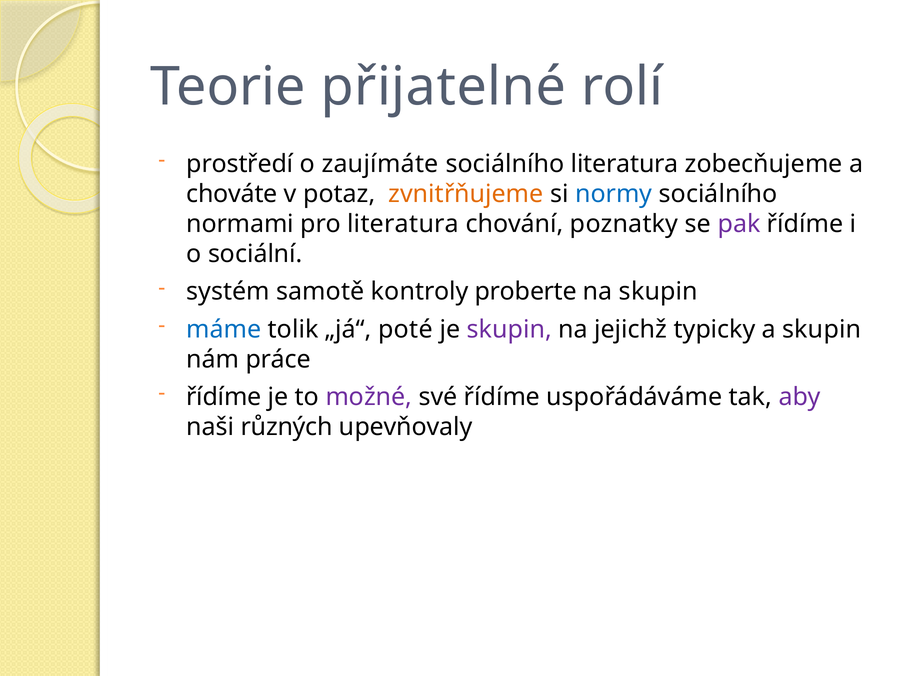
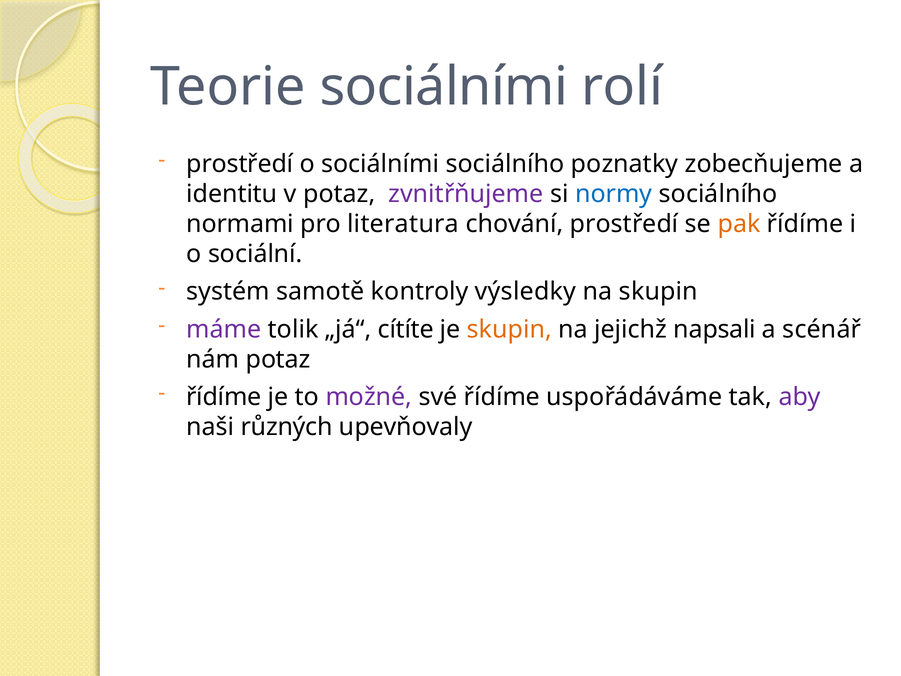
Teorie přijatelné: přijatelné -> sociálními
o zaujímáte: zaujímáte -> sociálními
sociálního literatura: literatura -> poznatky
chováte: chováte -> identitu
zvnitřňujeme colour: orange -> purple
chování poznatky: poznatky -> prostředí
pak colour: purple -> orange
proberte: proberte -> výsledky
máme colour: blue -> purple
poté: poté -> cítíte
skupin at (509, 329) colour: purple -> orange
typicky: typicky -> napsali
a skupin: skupin -> scénář
nám práce: práce -> potaz
